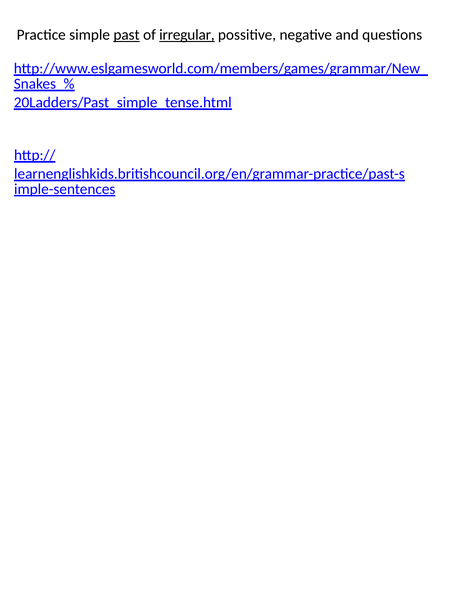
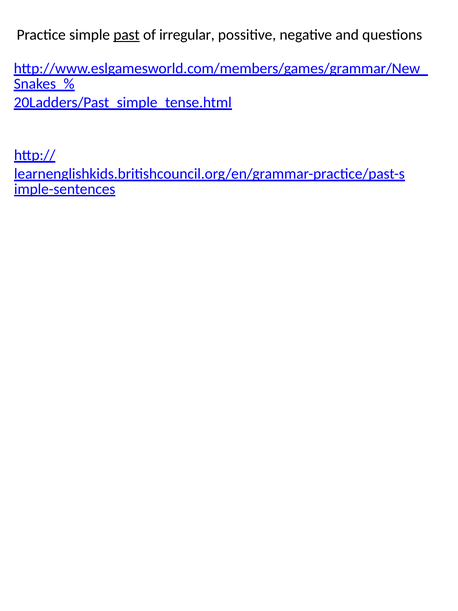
irregular underline: present -> none
